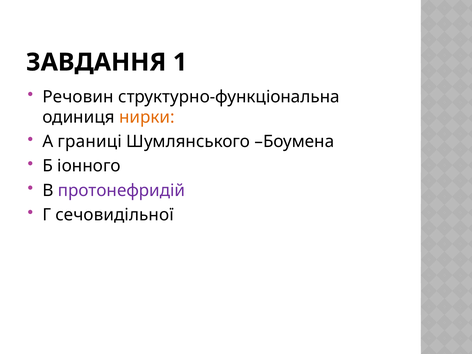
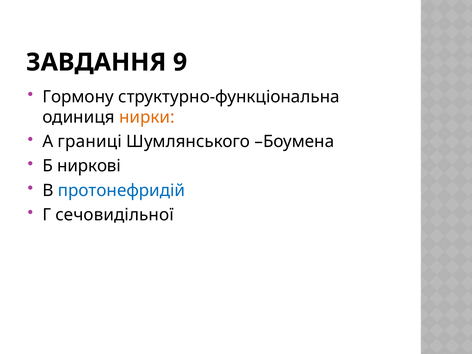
1: 1 -> 9
Речовин: Речовин -> Гормону
іонного: іонного -> ниркові
протонефридій colour: purple -> blue
